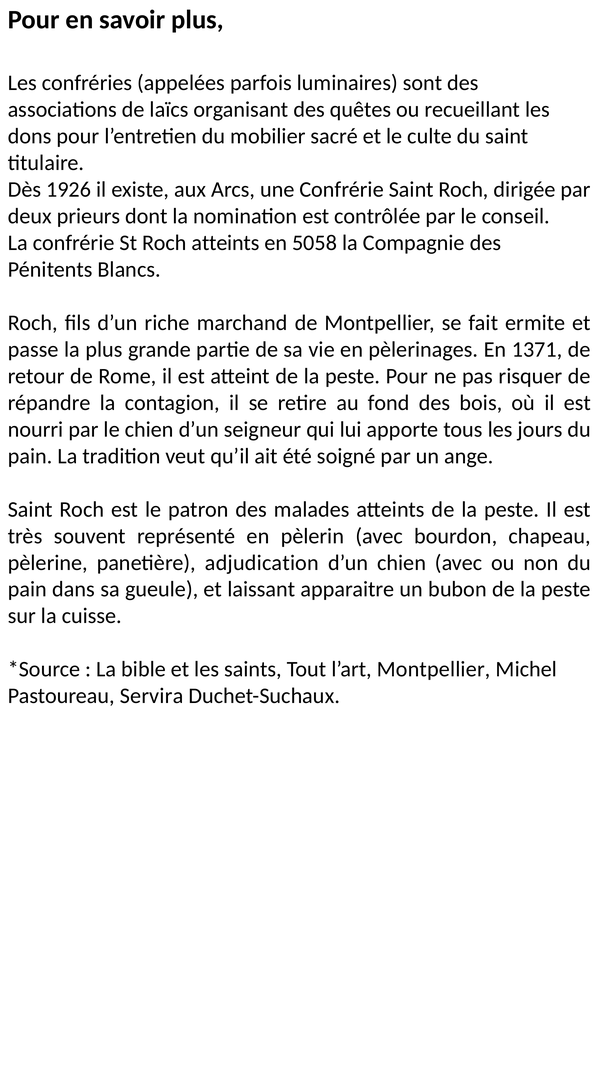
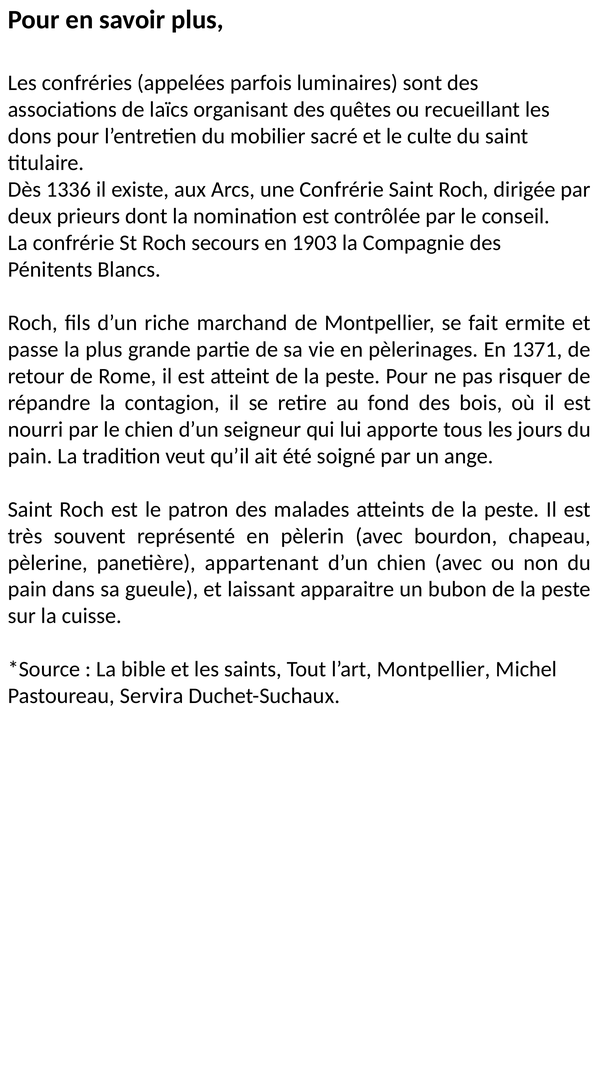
1926: 1926 -> 1336
Roch atteints: atteints -> secours
5058: 5058 -> 1903
adjudication: adjudication -> appartenant
